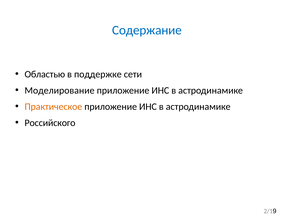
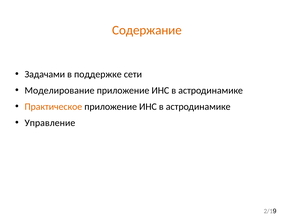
Содержание colour: blue -> orange
Областью: Областью -> Задачами
Российского: Российского -> Управление
